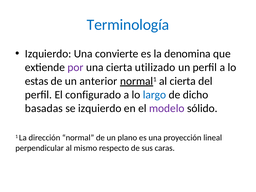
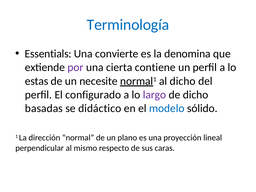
Izquierdo at (48, 54): Izquierdo -> Essentials
utilizado: utilizado -> contiene
anterior: anterior -> necesite
al cierta: cierta -> dicho
largo colour: blue -> purple
se izquierdo: izquierdo -> didáctico
modelo colour: purple -> blue
